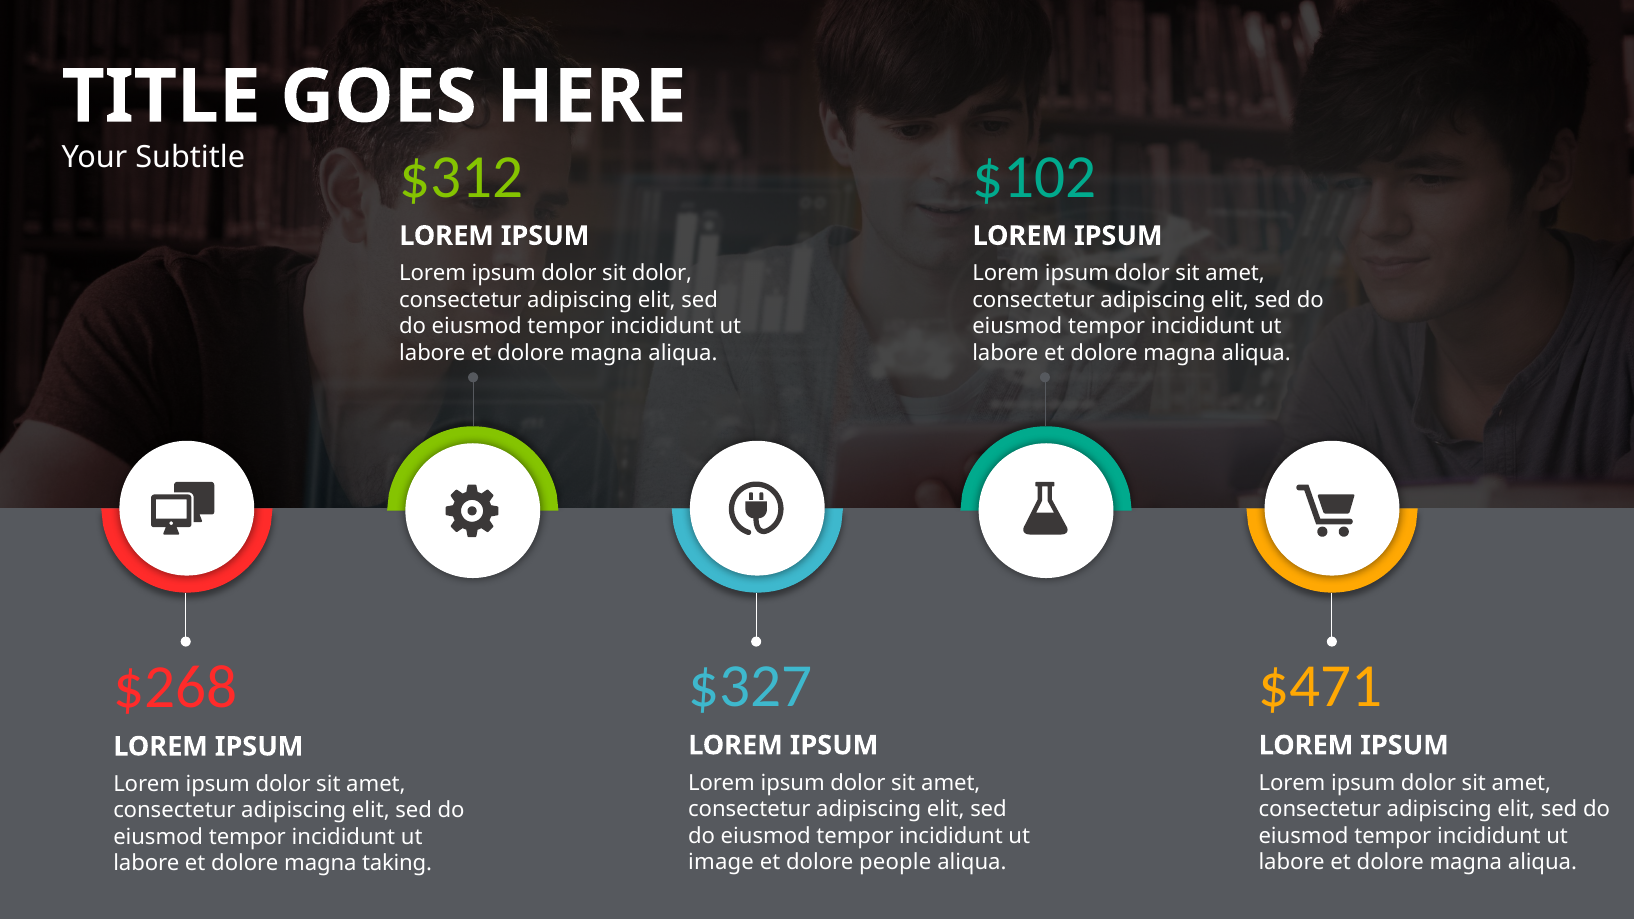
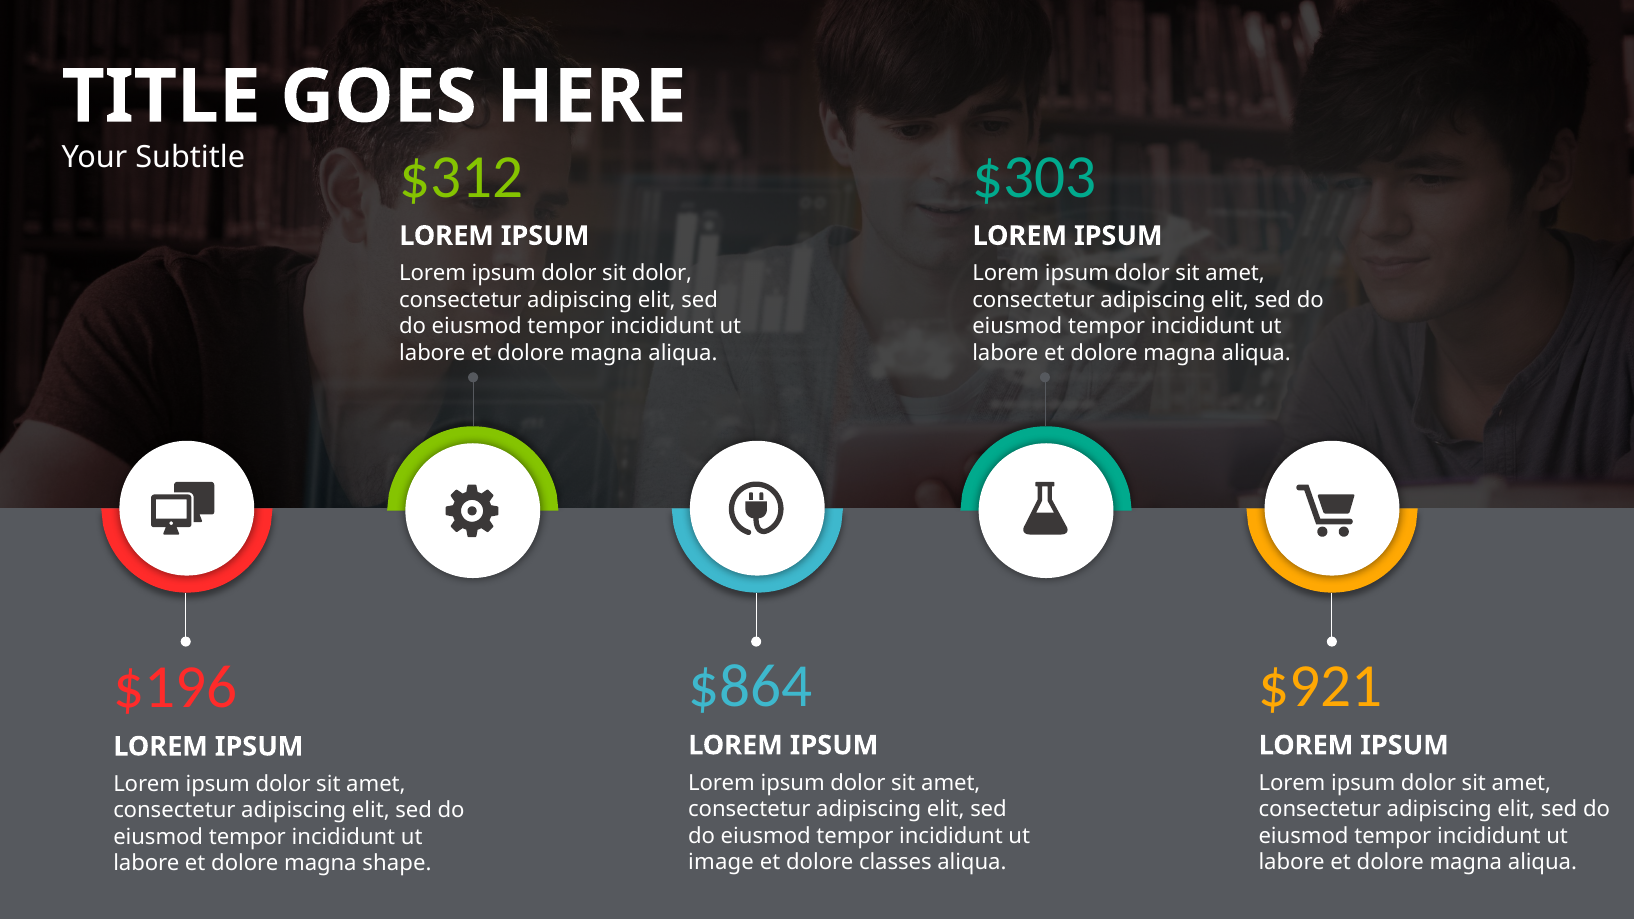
$102: $102 -> $303
$327: $327 -> $864
$471: $471 -> $921
$268: $268 -> $196
people: people -> classes
taking: taking -> shape
